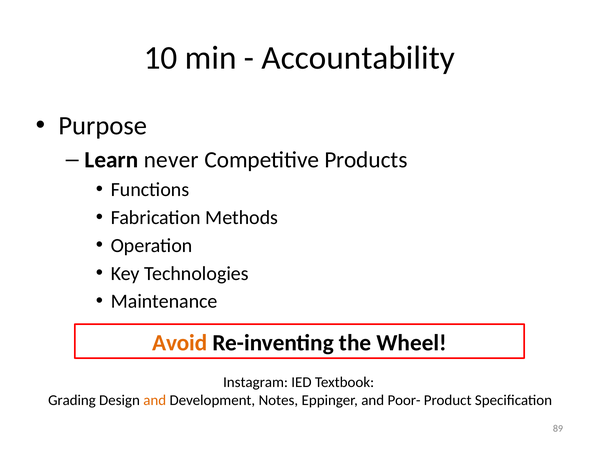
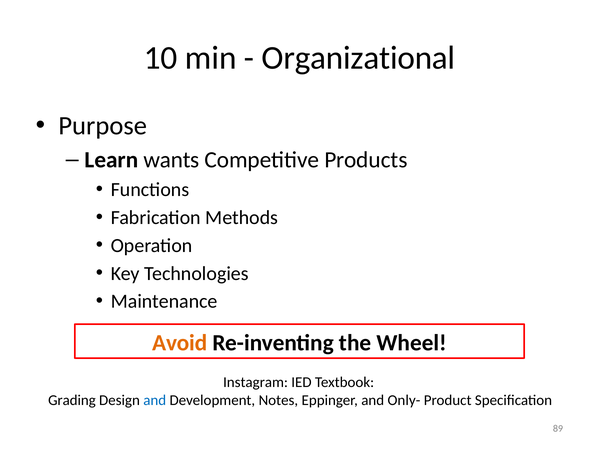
Accountability: Accountability -> Organizational
never: never -> wants
and at (155, 400) colour: orange -> blue
Poor-: Poor- -> Only-
